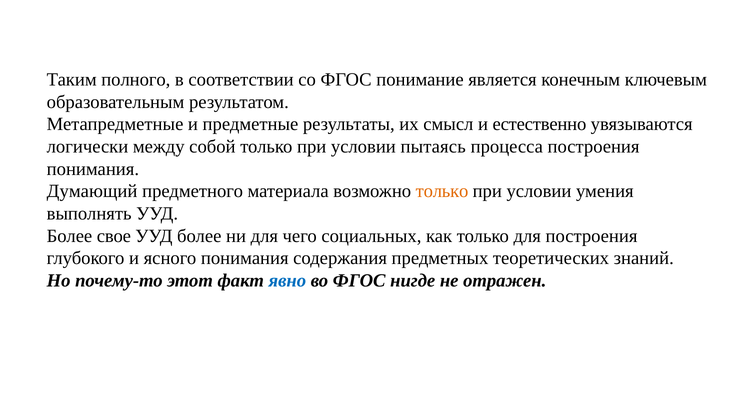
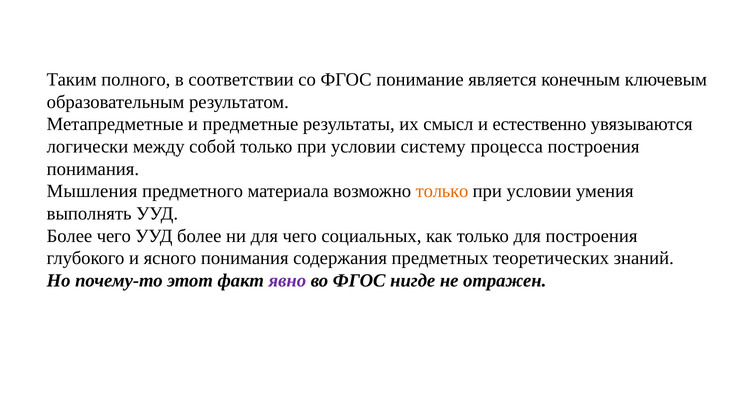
пытаясь: пытаясь -> систему
Думающий: Думающий -> Мышления
Более свое: свое -> чего
явно colour: blue -> purple
